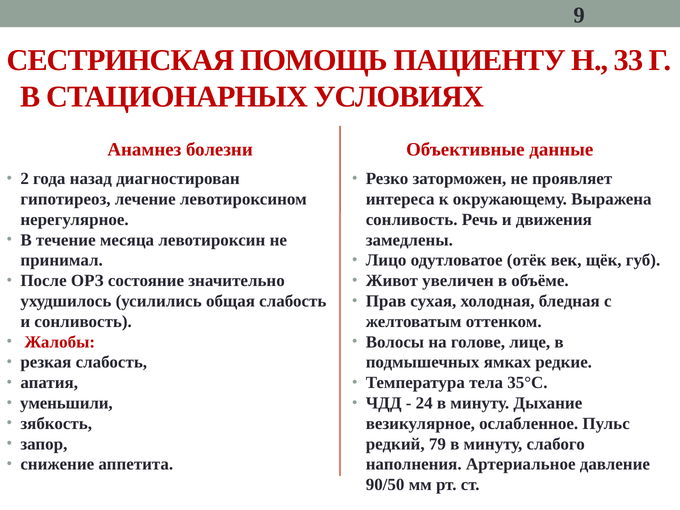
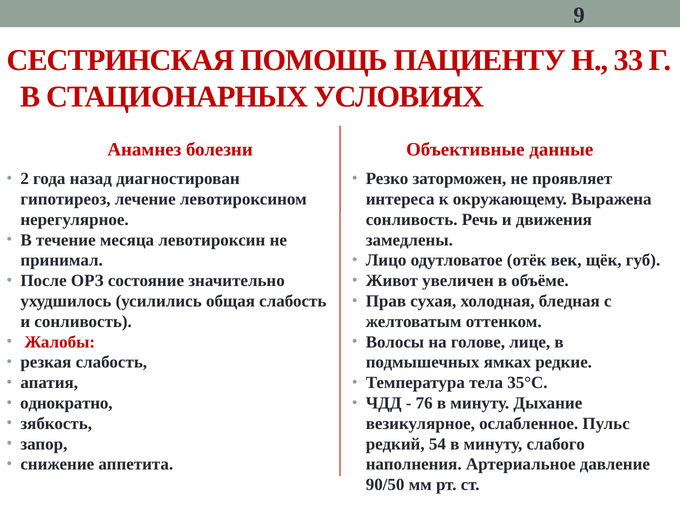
уменьшили: уменьшили -> однократно
24: 24 -> 76
79: 79 -> 54
